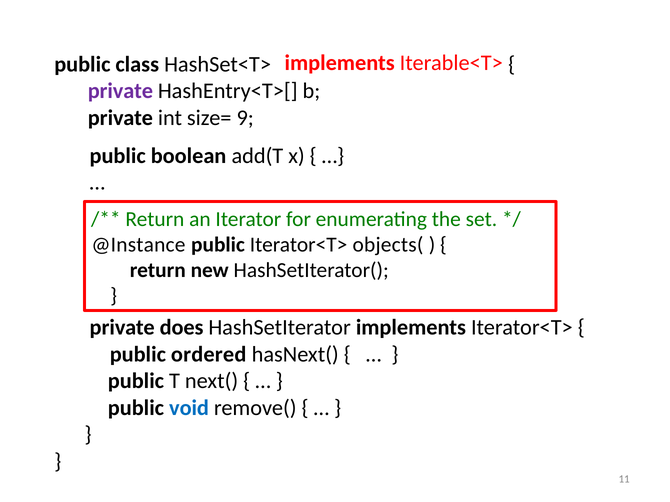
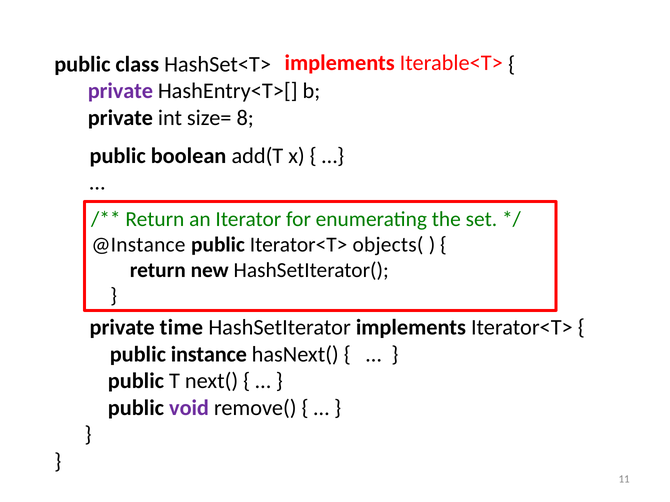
9: 9 -> 8
does: does -> time
ordered: ordered -> instance
void colour: blue -> purple
